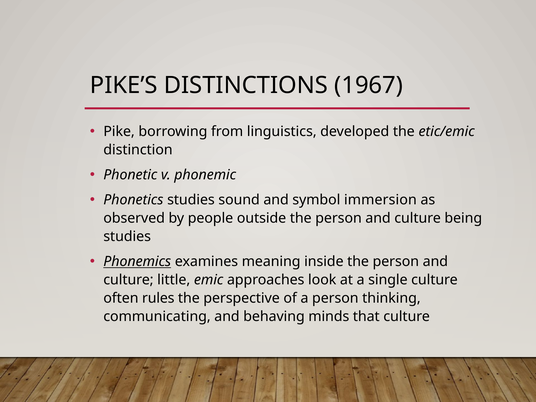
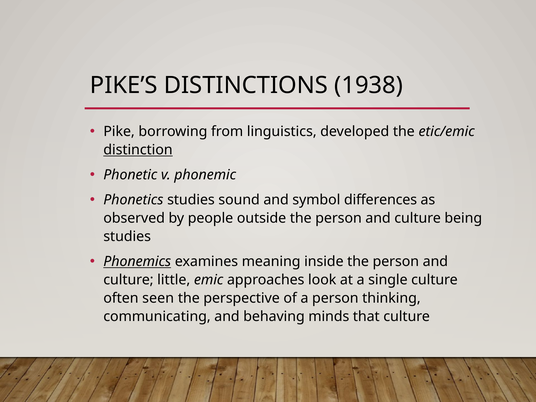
1967: 1967 -> 1938
distinction underline: none -> present
immersion: immersion -> differences
rules: rules -> seen
